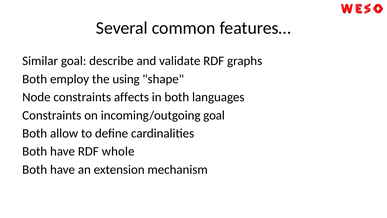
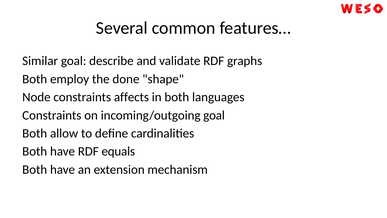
using: using -> done
whole: whole -> equals
